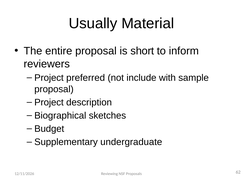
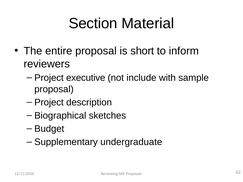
Usually: Usually -> Section
preferred: preferred -> executive
